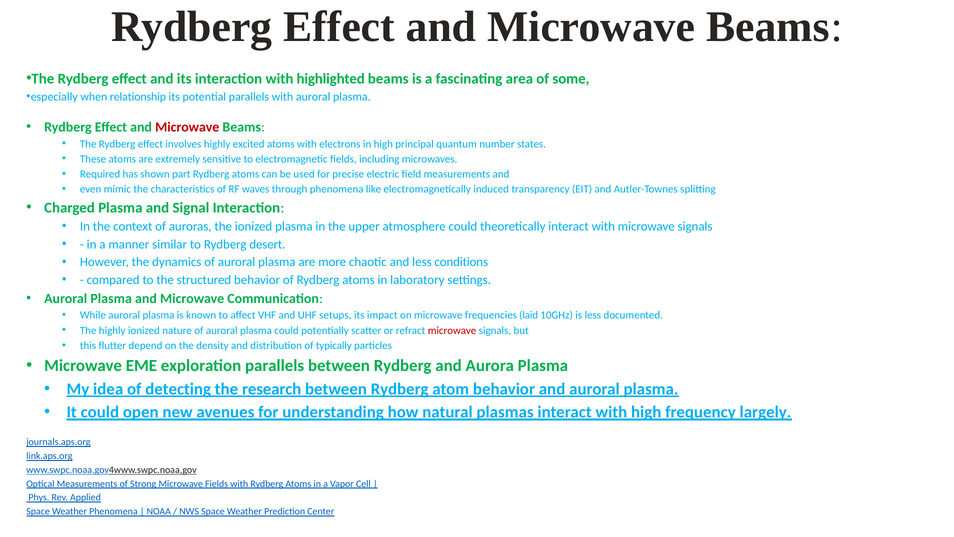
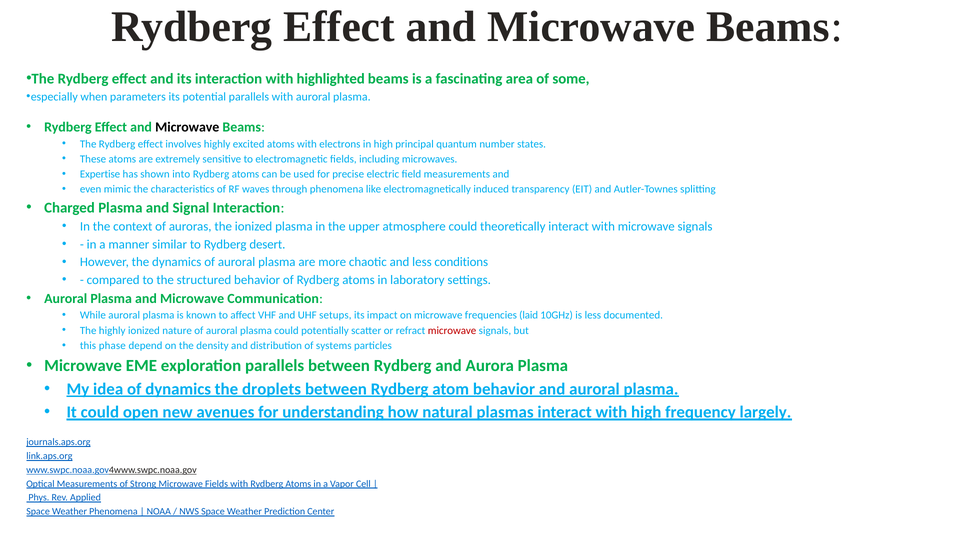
relationship: relationship -> parameters
Microwave at (187, 127) colour: red -> black
Required: Required -> Expertise
part: part -> into
flutter: flutter -> phase
typically: typically -> systems
of detecting: detecting -> dynamics
research: research -> droplets
